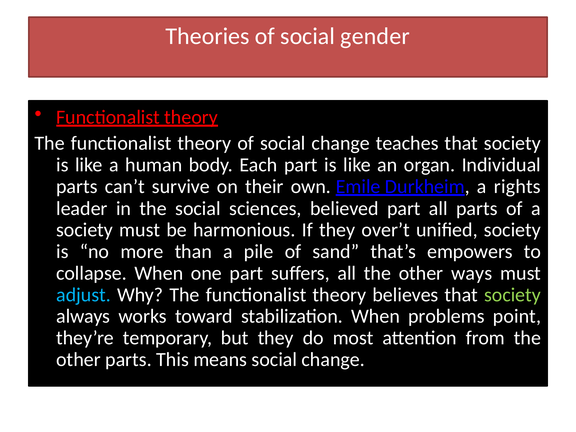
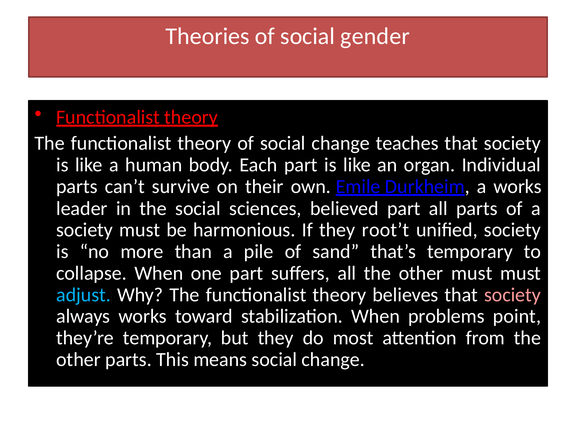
a rights: rights -> works
over’t: over’t -> root’t
that’s empowers: empowers -> temporary
other ways: ways -> must
society at (512, 295) colour: light green -> pink
